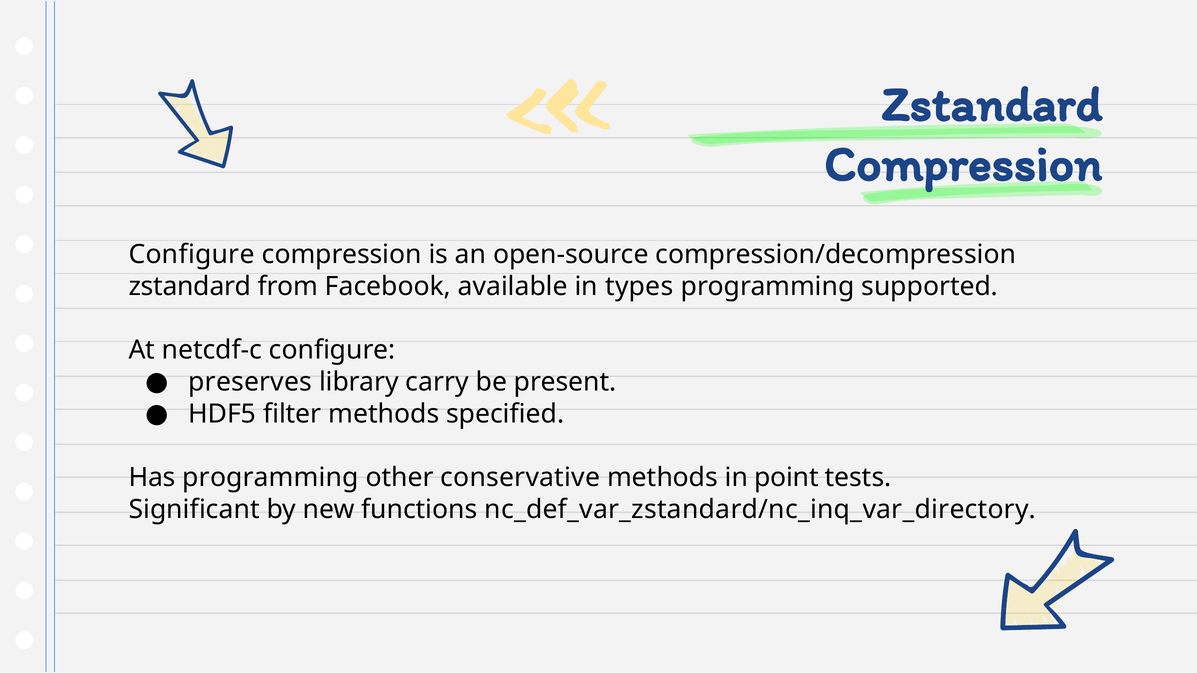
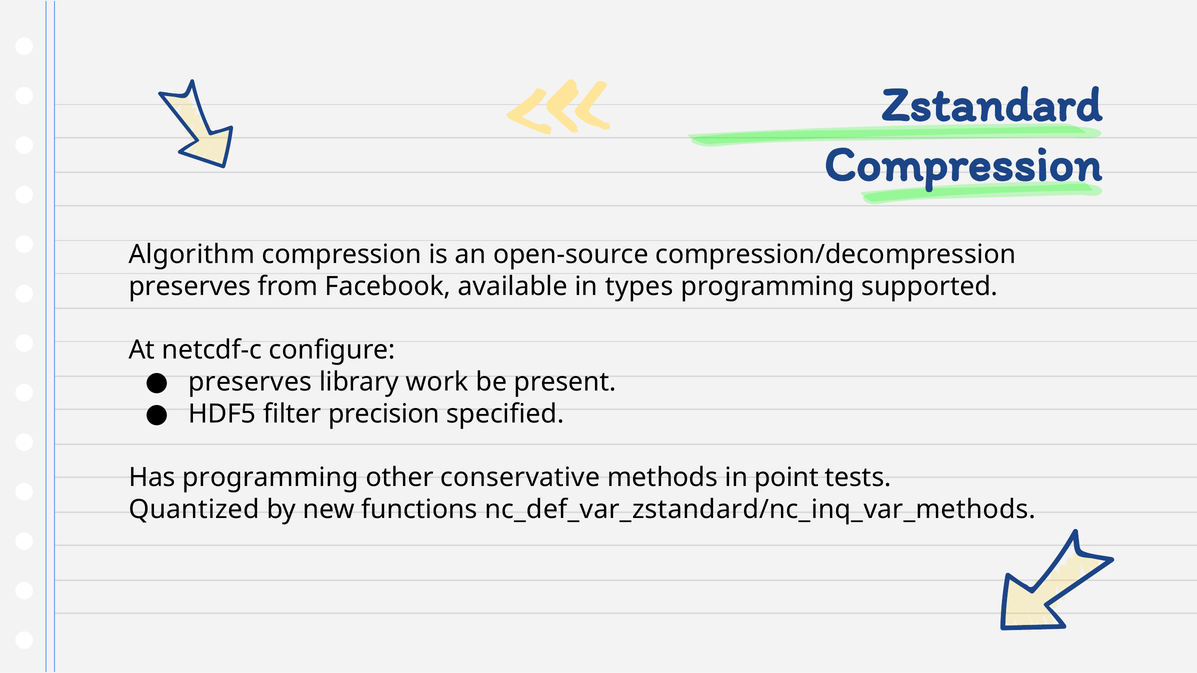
Configure at (192, 255): Configure -> Algorithm
zstandard at (190, 286): zstandard -> preserves
carry: carry -> work
filter methods: methods -> precision
Significant: Significant -> Quantized
nc_def_var_zstandard/nc_inq_var_directory: nc_def_var_zstandard/nc_inq_var_directory -> nc_def_var_zstandard/nc_inq_var_methods
